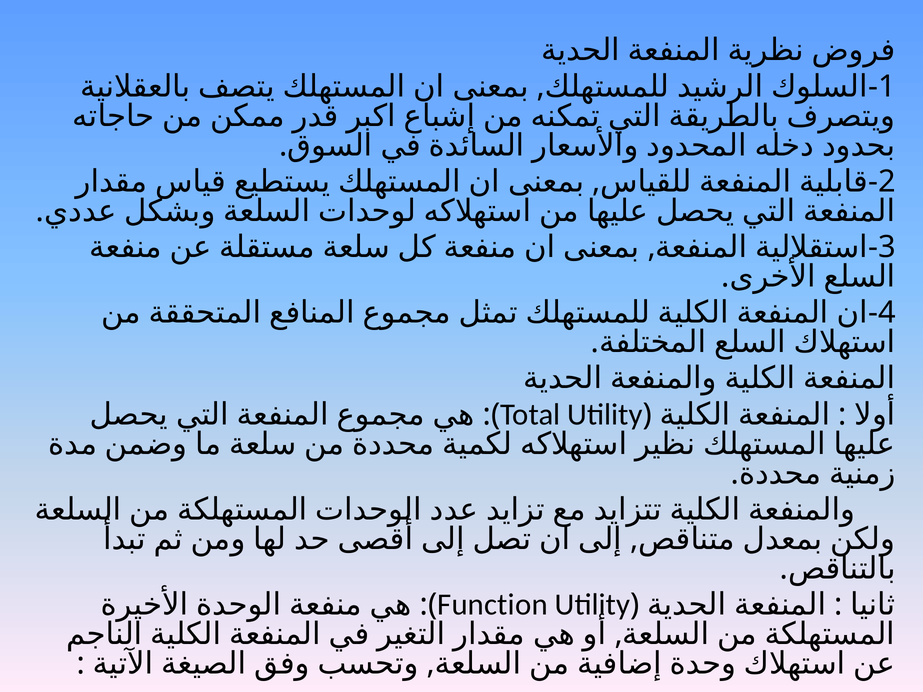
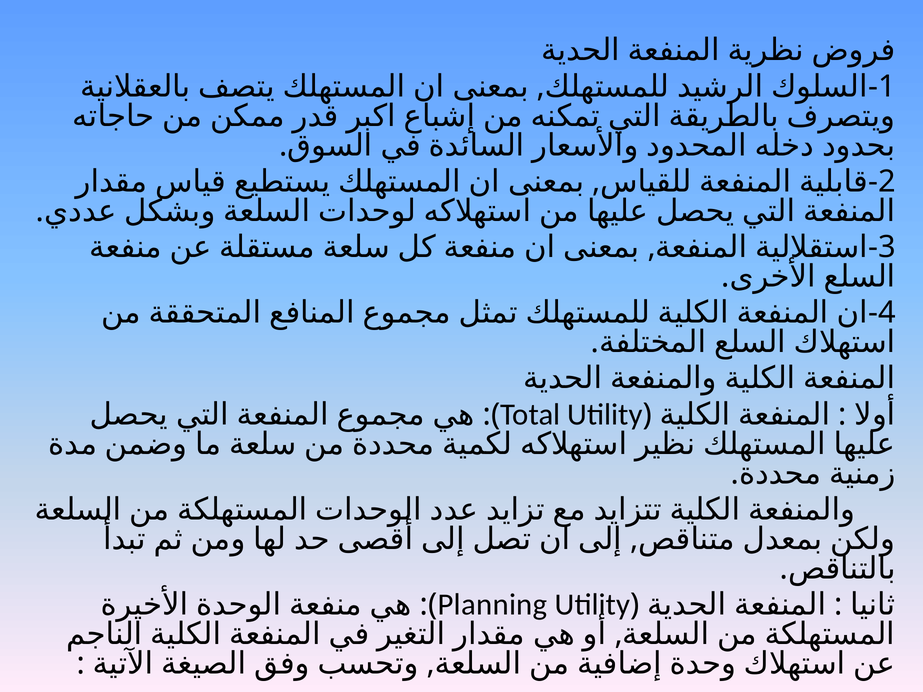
Function: Function -> Planning
